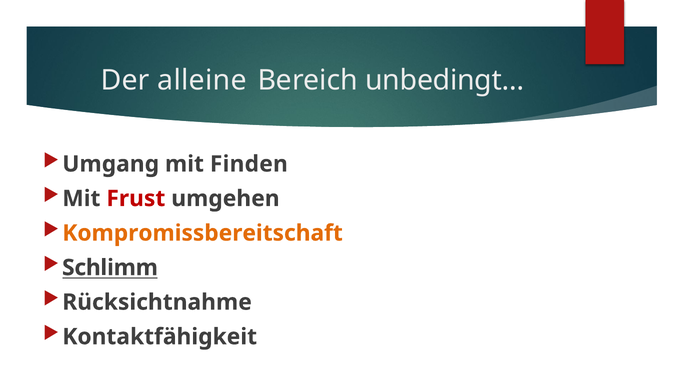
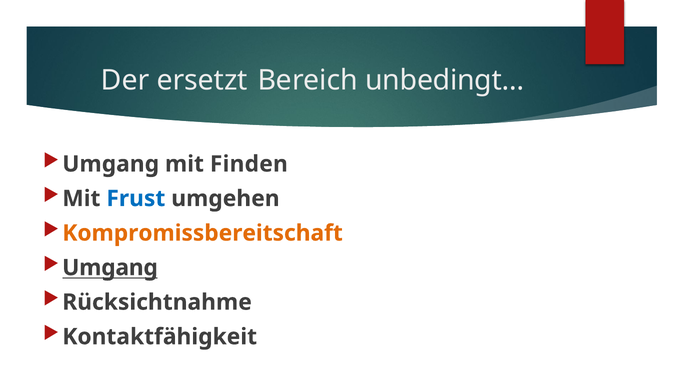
alleine: alleine -> ersetzt
Frust colour: red -> blue
Schlimm at (110, 267): Schlimm -> Umgang
